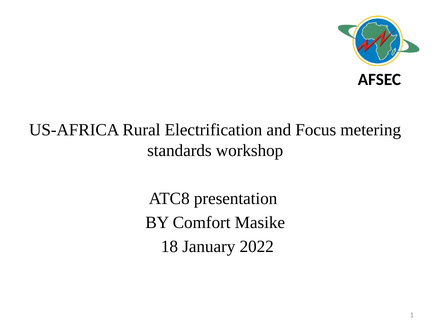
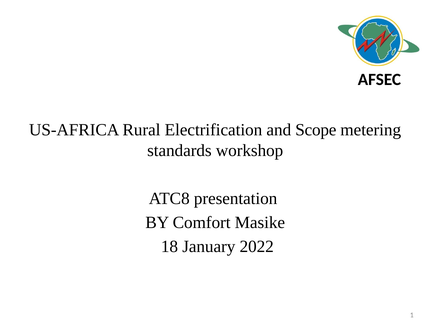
Focus: Focus -> Scope
